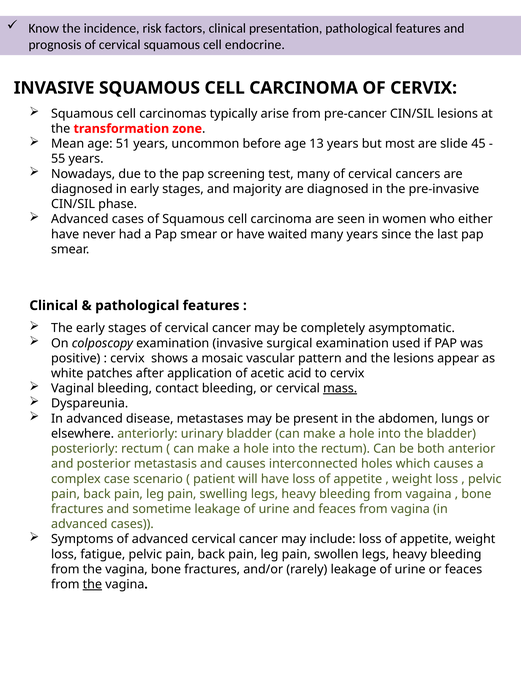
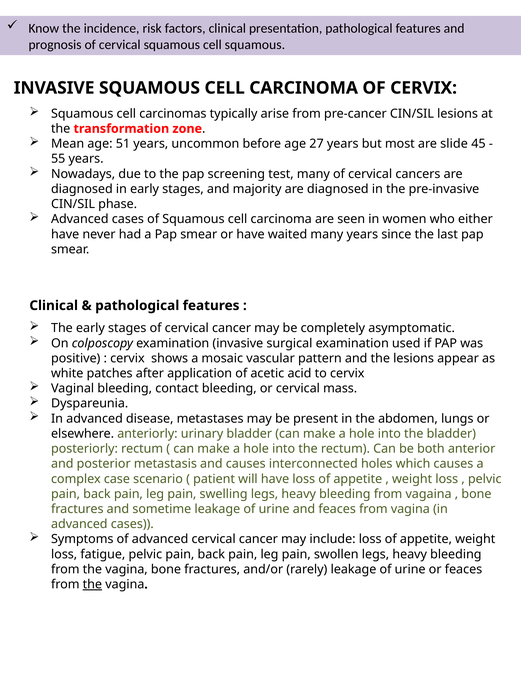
cell endocrine: endocrine -> squamous
13: 13 -> 27
mass underline: present -> none
